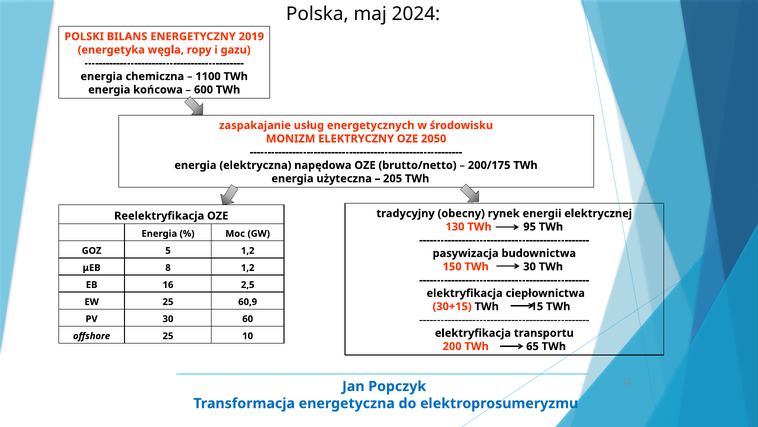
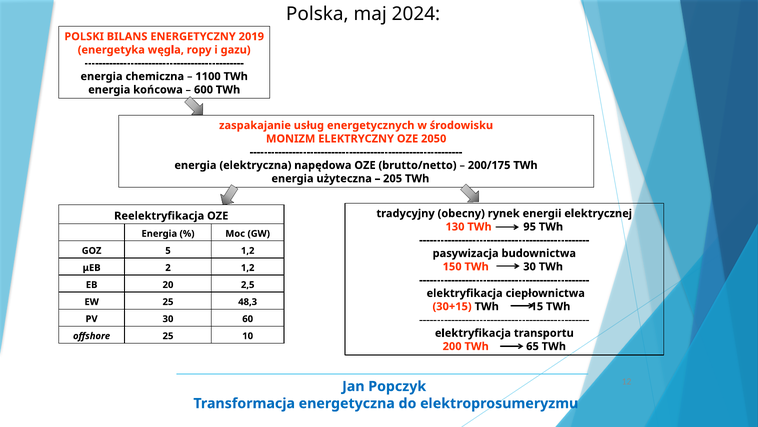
8: 8 -> 2
16: 16 -> 20
60,9: 60,9 -> 48,3
